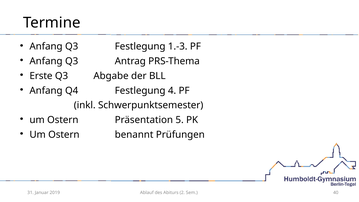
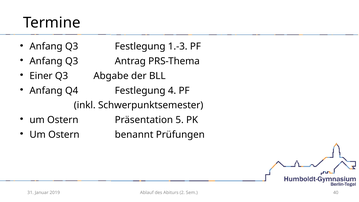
Erste: Erste -> Einer
